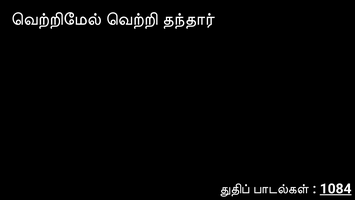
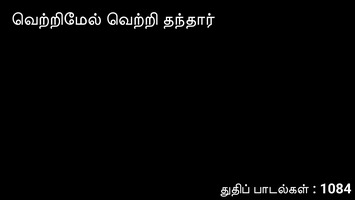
1084 underline: present -> none
